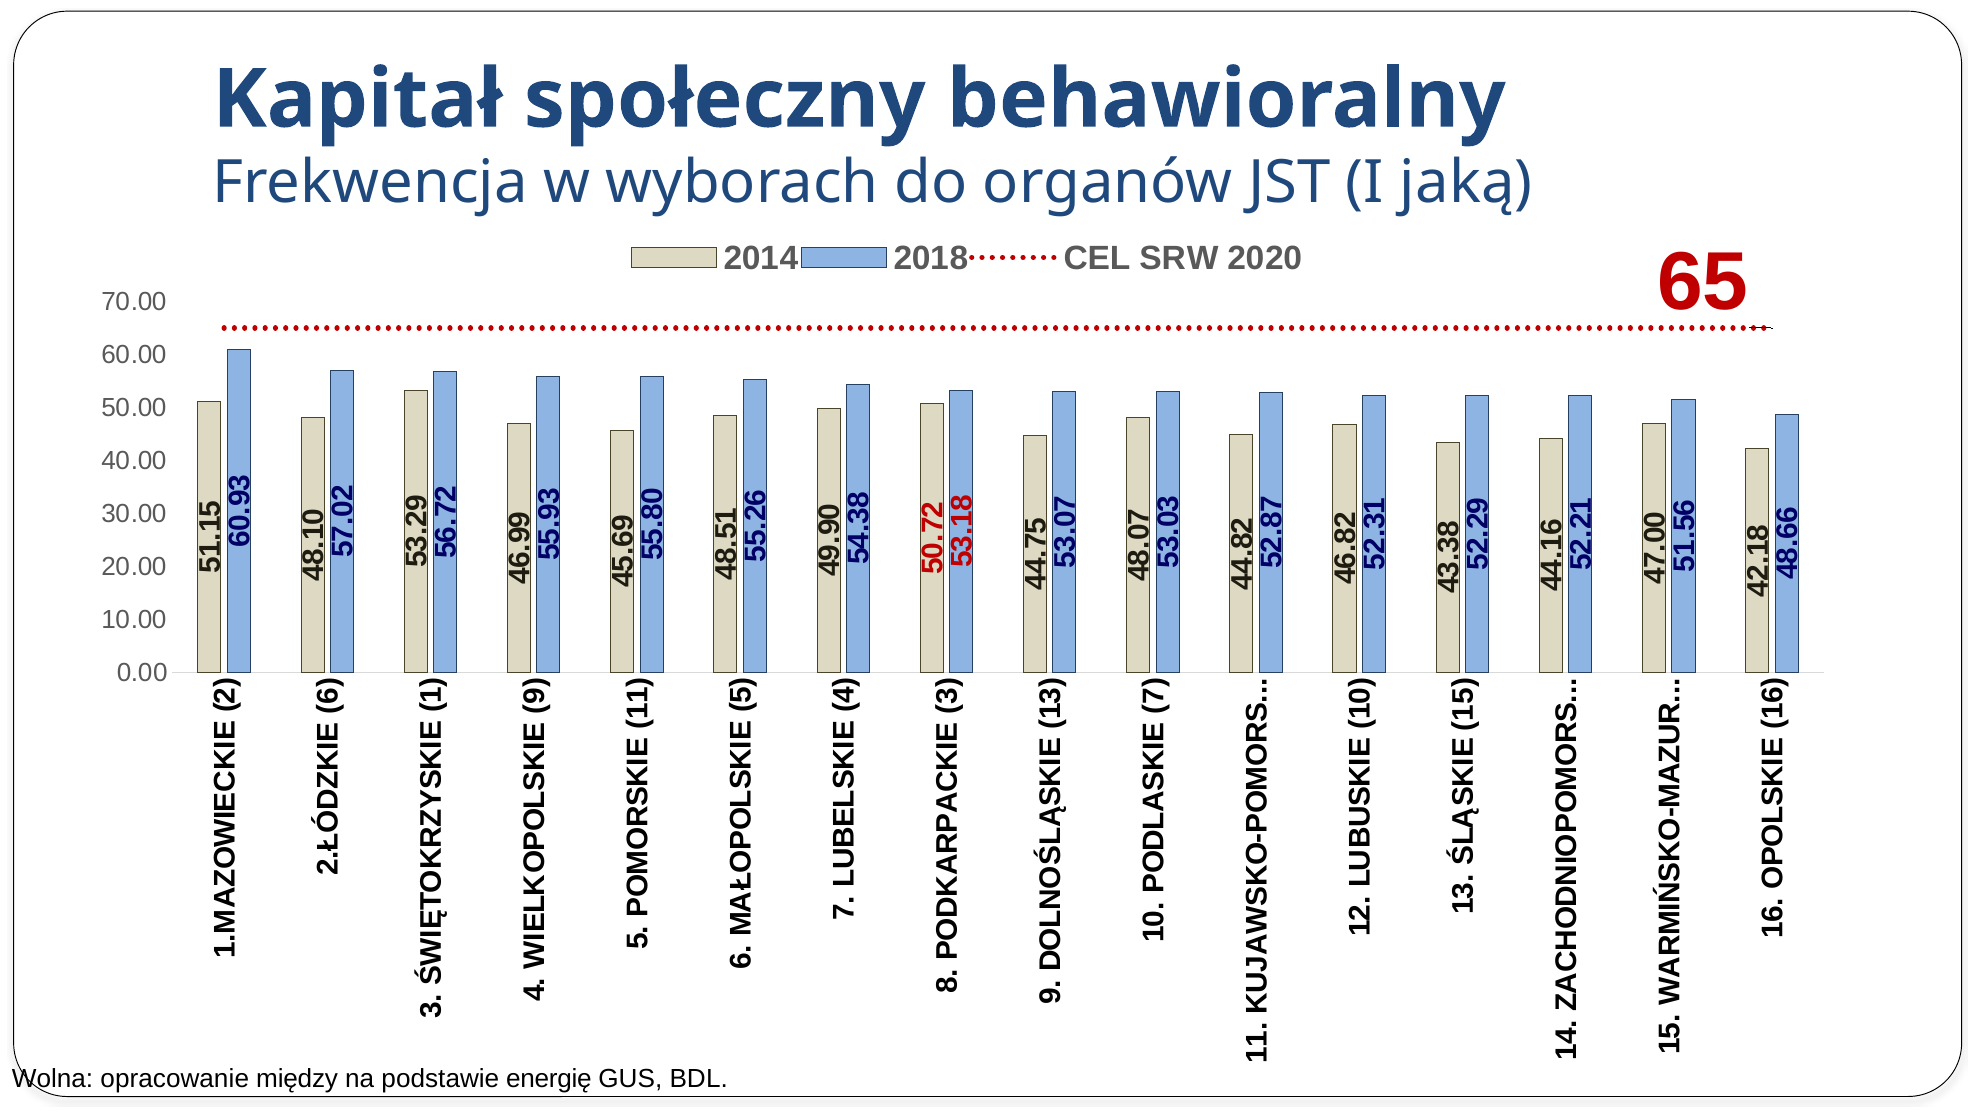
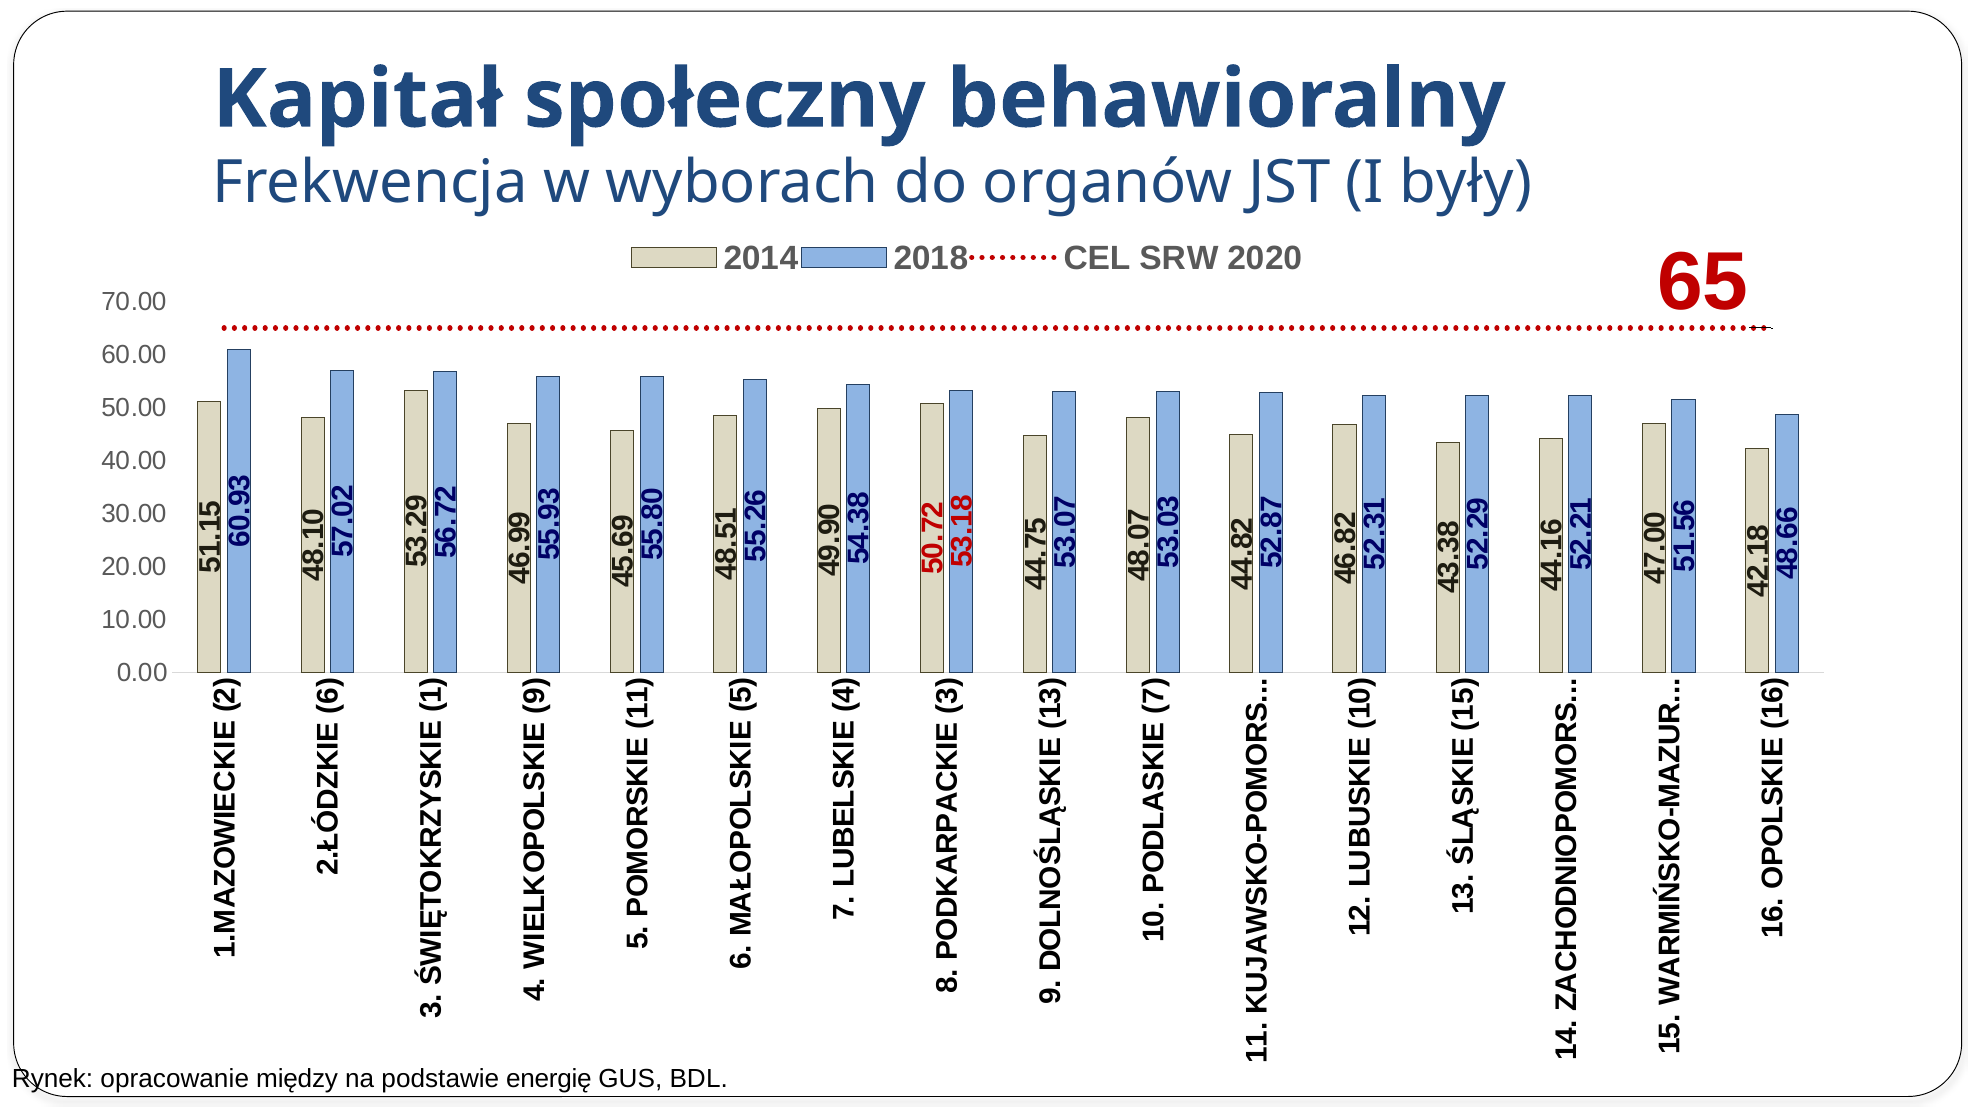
jaką: jaką -> były
Wolna: Wolna -> Rynek
